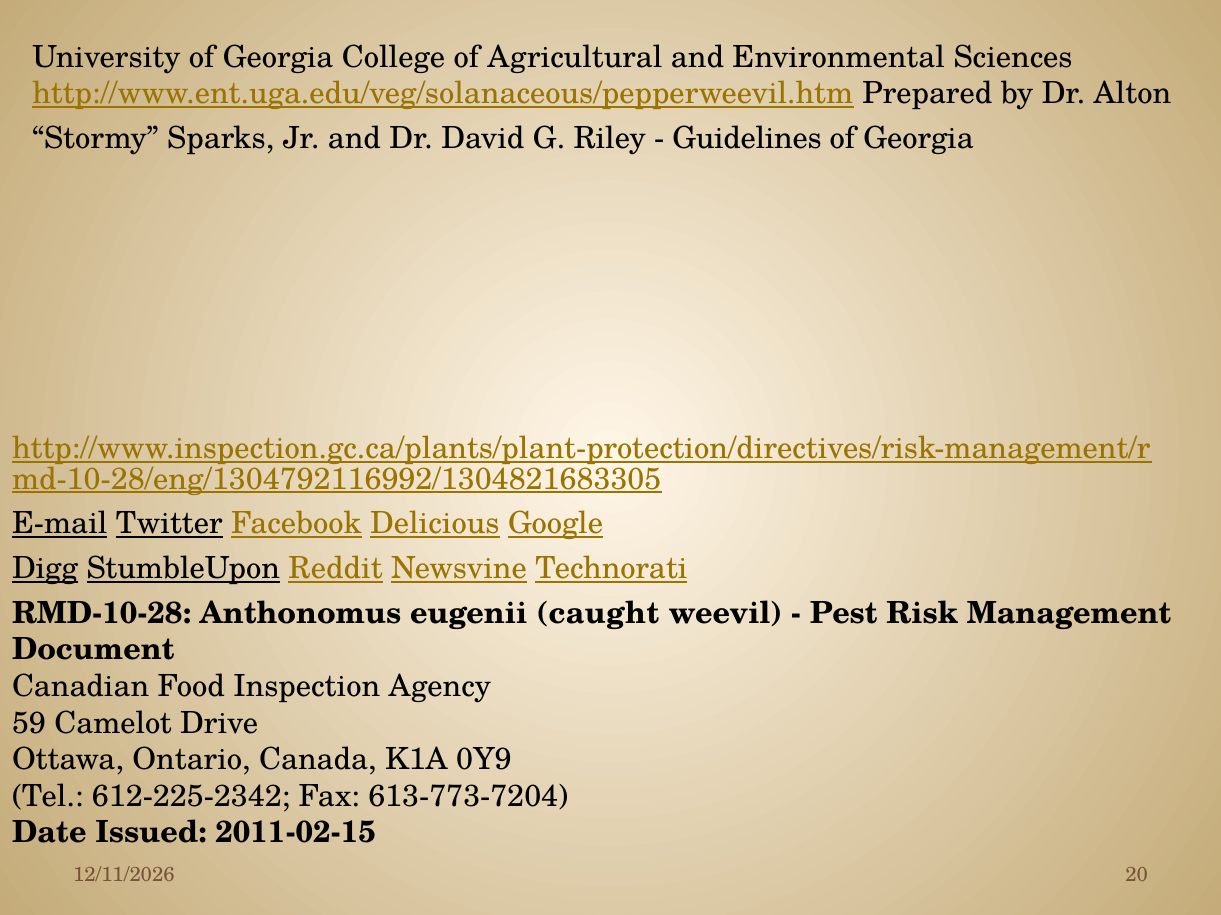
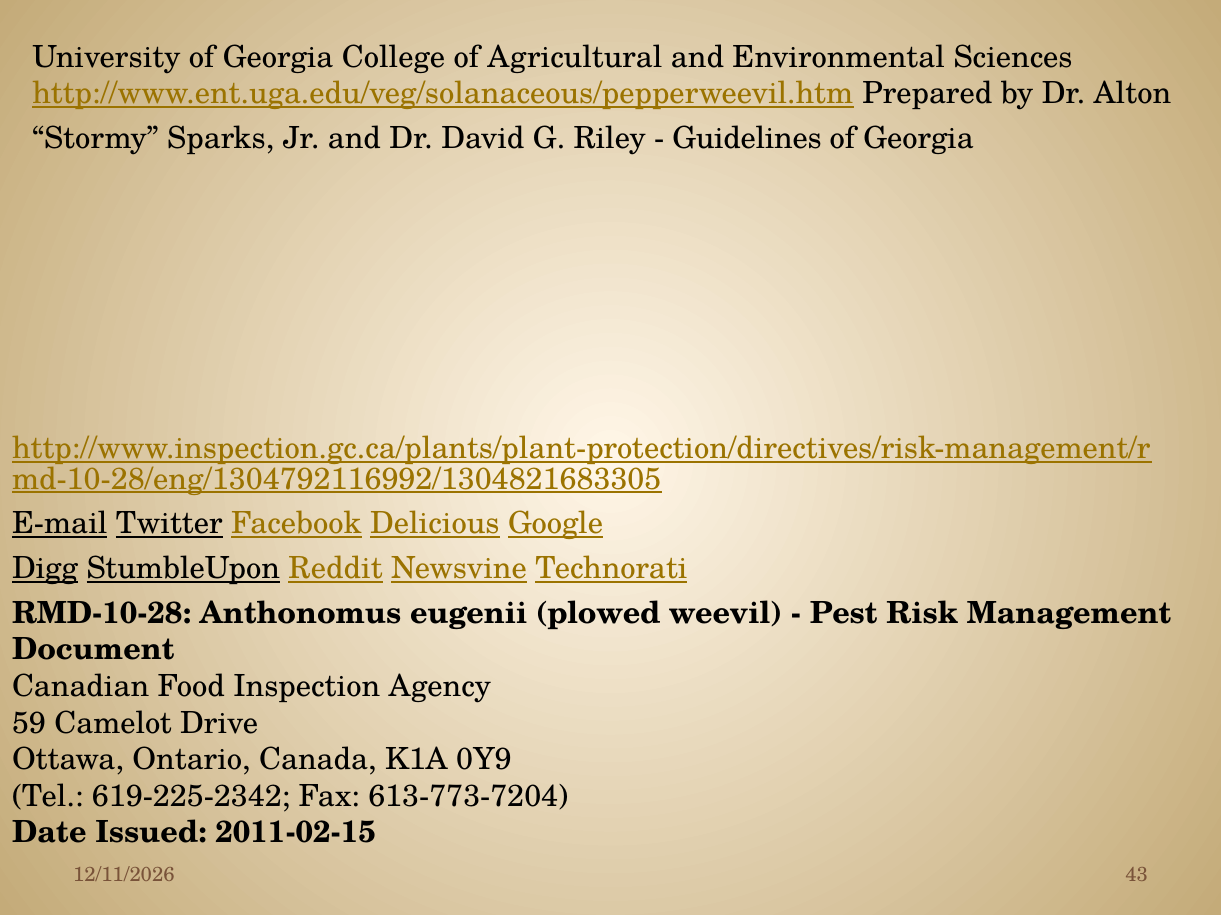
caught: caught -> plowed
612-225-2342: 612-225-2342 -> 619-225-2342
20: 20 -> 43
